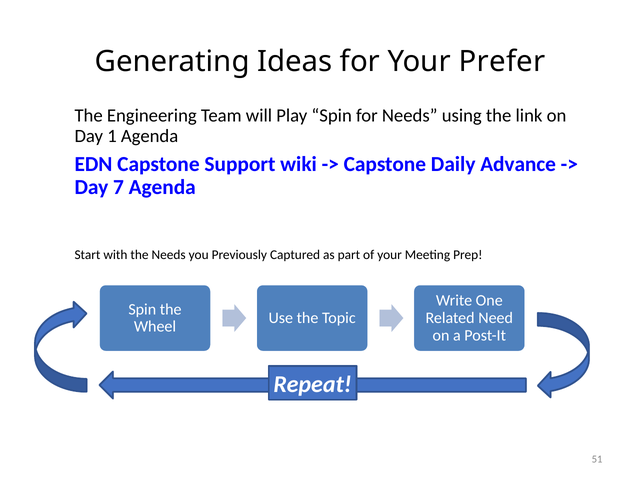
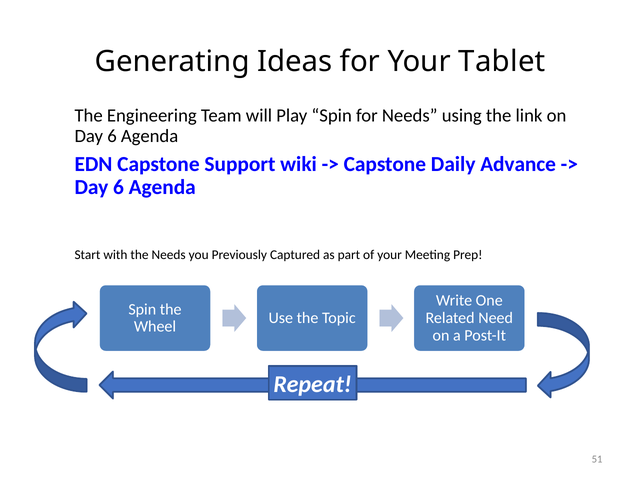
Prefer: Prefer -> Tablet
1 at (112, 136): 1 -> 6
7 at (118, 187): 7 -> 6
